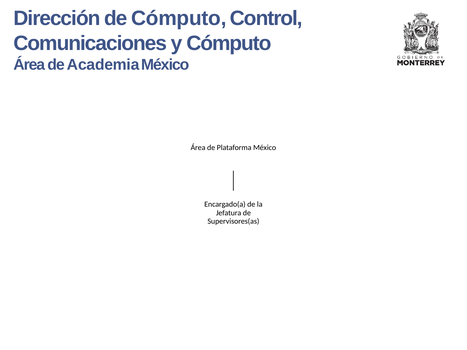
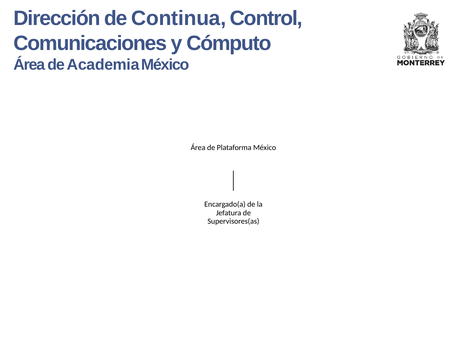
de Cómputo: Cómputo -> Continua
